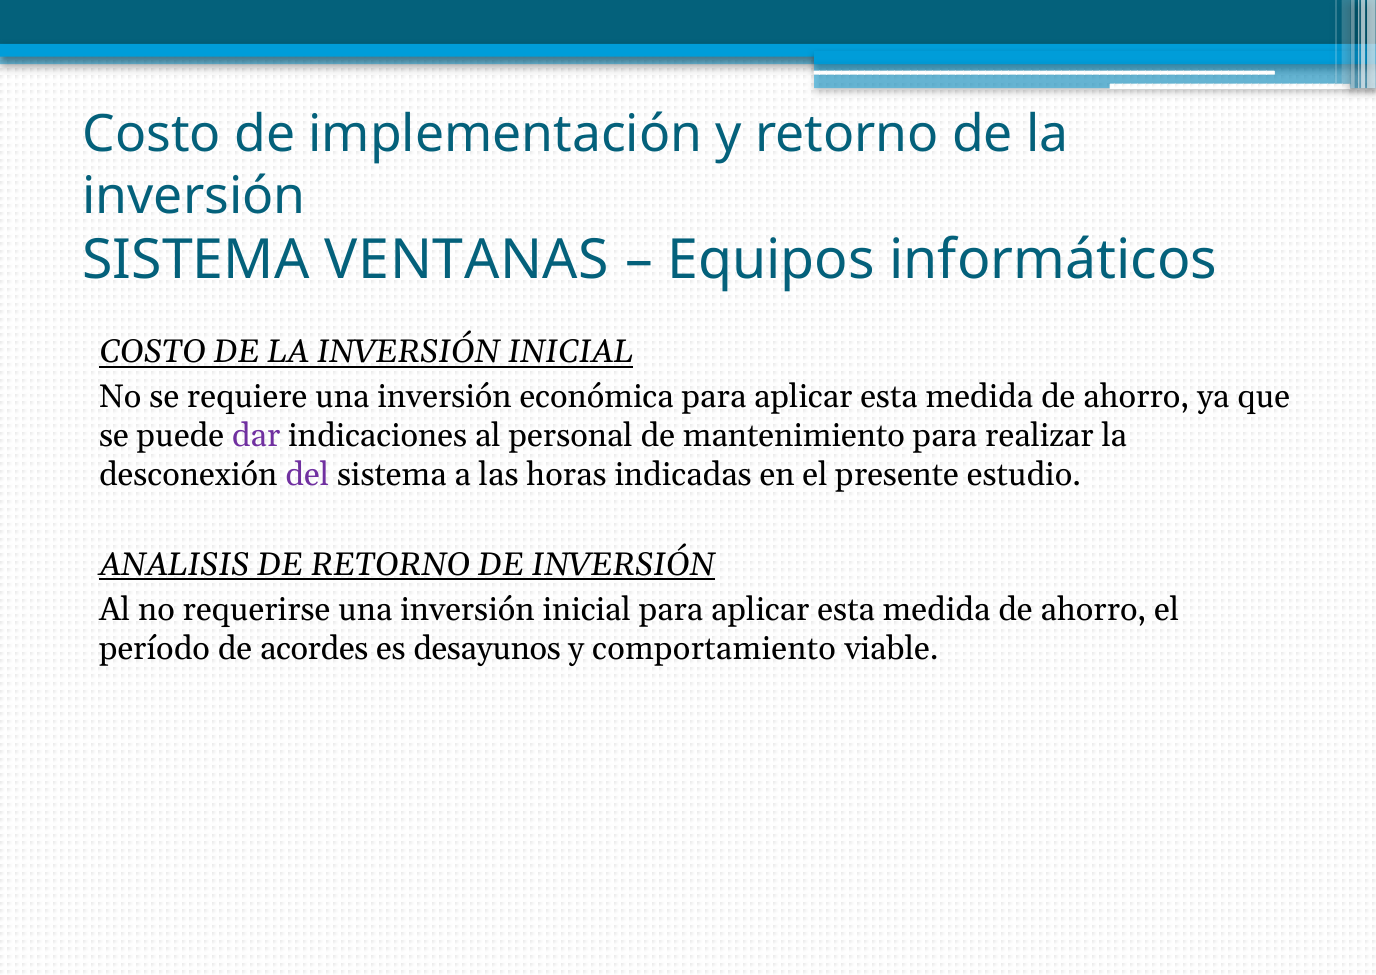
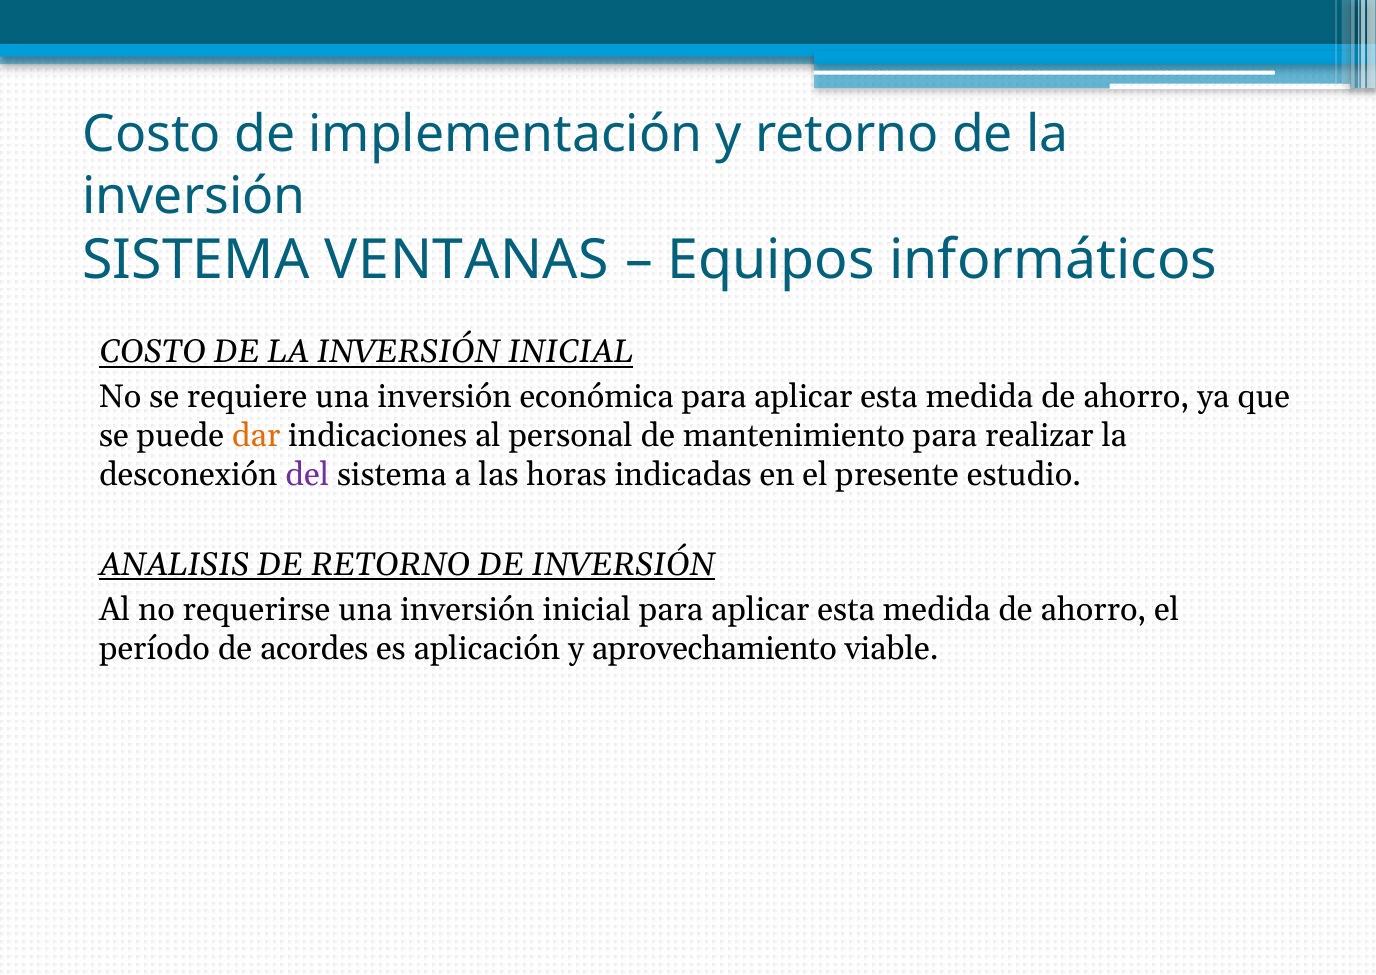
dar colour: purple -> orange
desayunos: desayunos -> aplicación
comportamiento: comportamiento -> aprovechamiento
